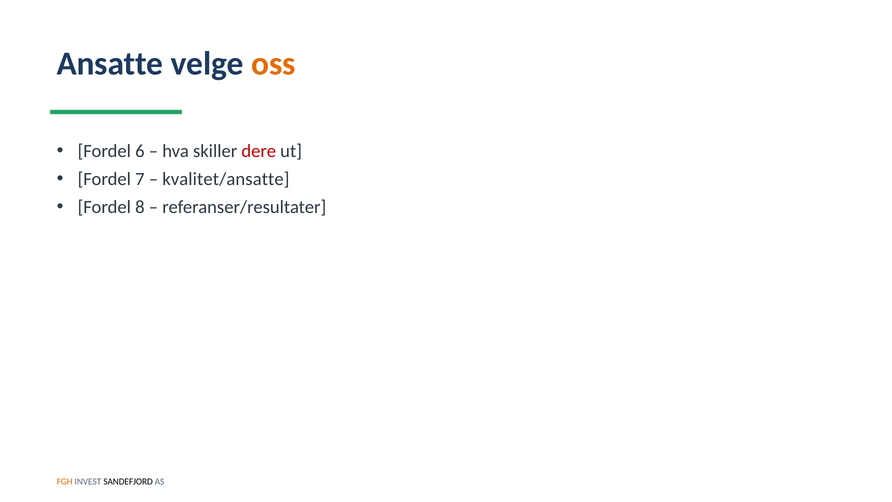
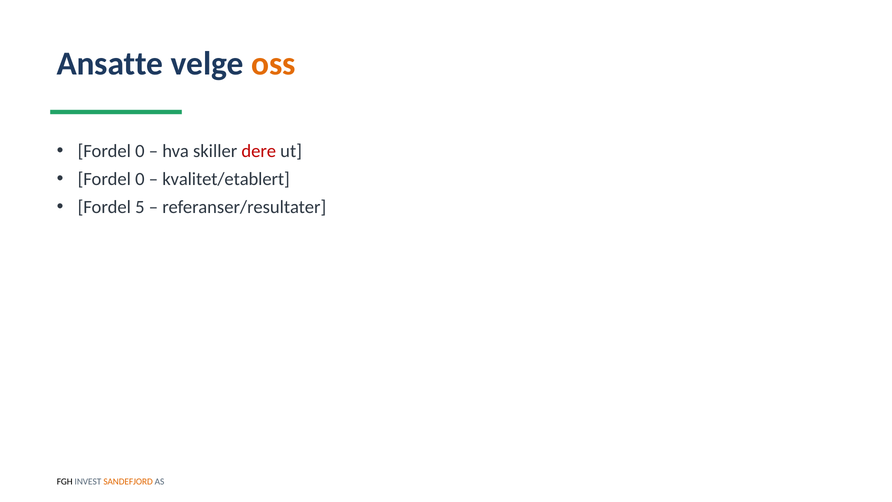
6 at (140, 151): 6 -> 0
7 at (140, 179): 7 -> 0
kvalitet/ansatte: kvalitet/ansatte -> kvalitet/etablert
8: 8 -> 5
FGH colour: orange -> black
SANDEFJORD colour: black -> orange
